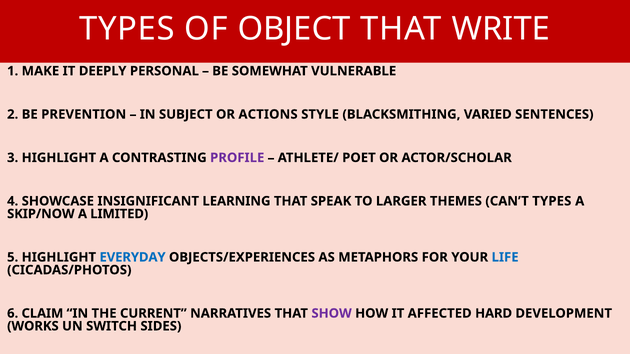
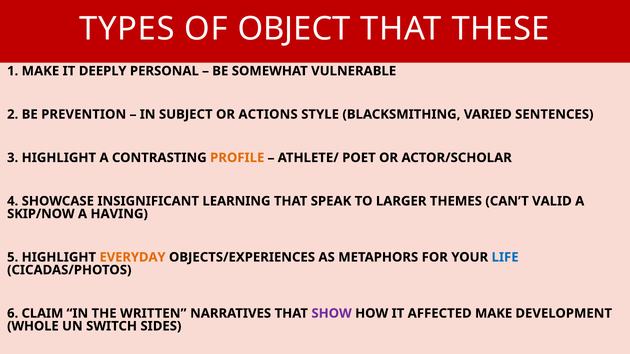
WRITE: WRITE -> THESE
PROFILE colour: purple -> orange
CAN’T TYPES: TYPES -> VALID
LIMITED: LIMITED -> HAVING
EVERYDAY colour: blue -> orange
CURRENT: CURRENT -> WRITTEN
AFFECTED HARD: HARD -> MAKE
WORKS: WORKS -> WHOLE
